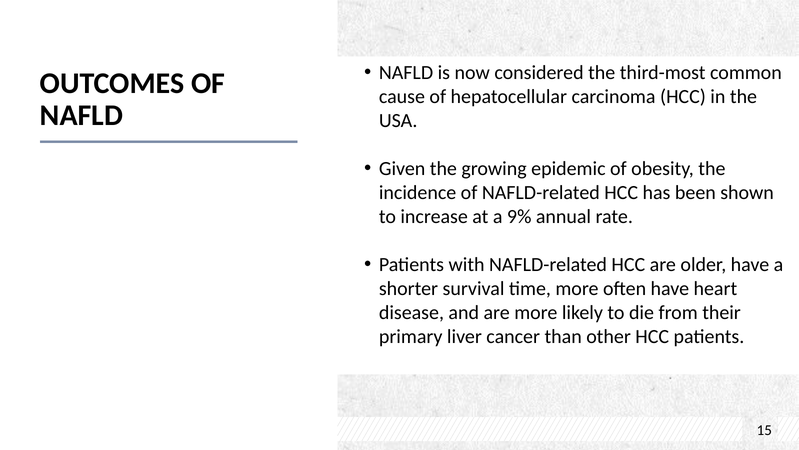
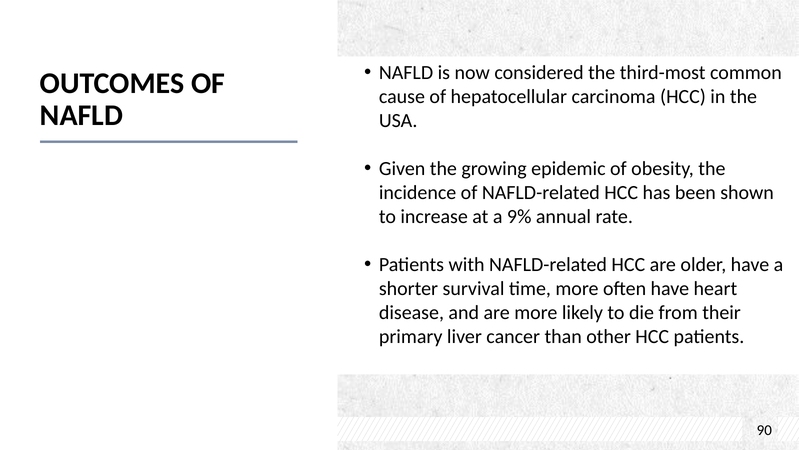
15: 15 -> 90
